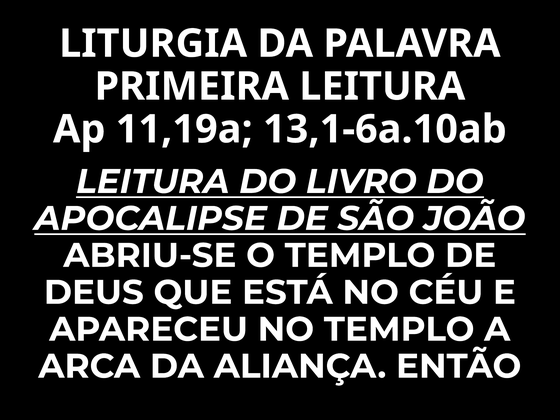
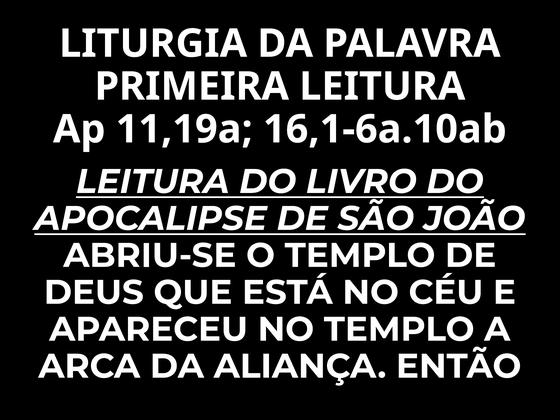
13,1-6a.10ab: 13,1-6a.10ab -> 16,1-6a.10ab
